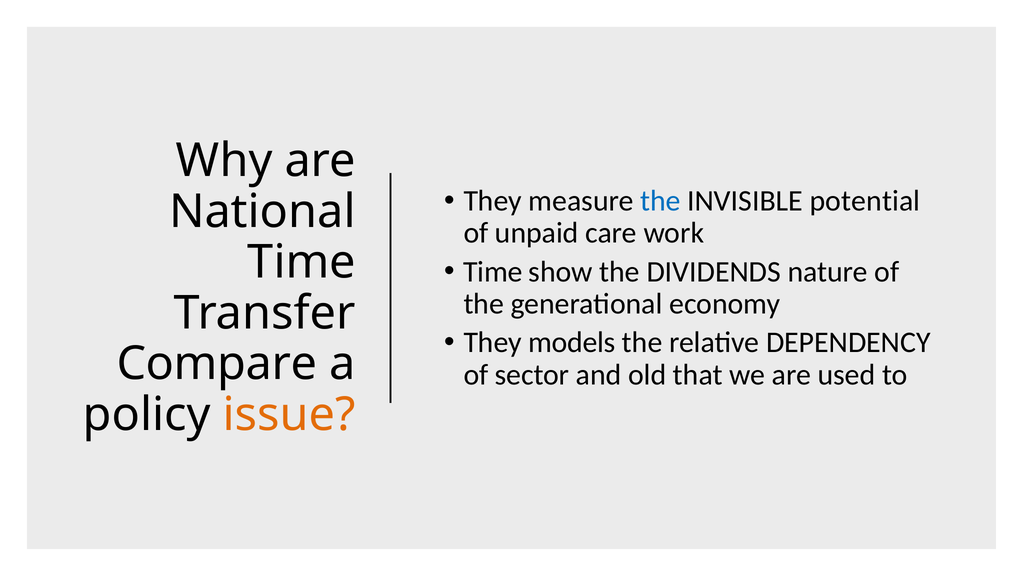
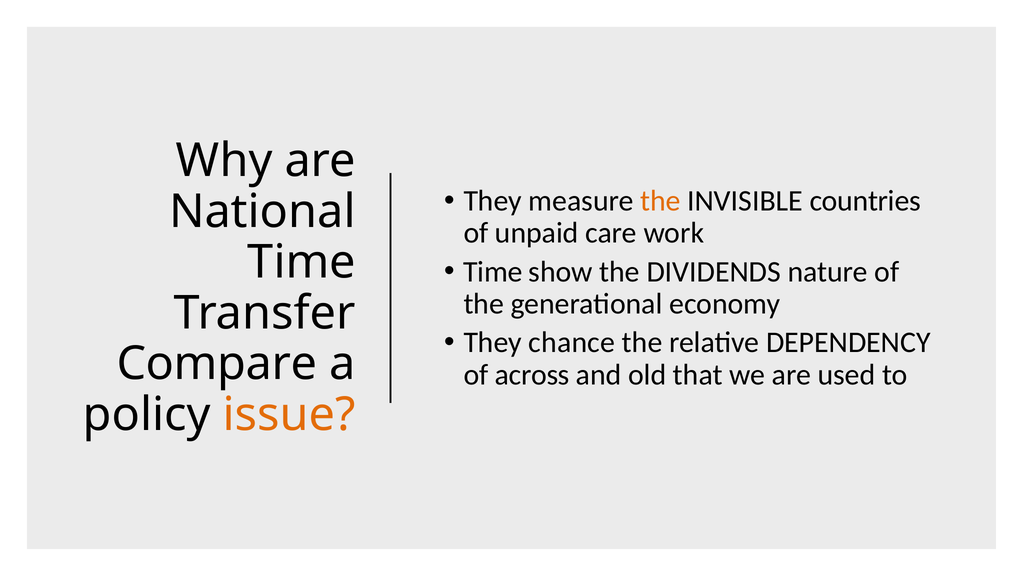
the at (660, 201) colour: blue -> orange
potential: potential -> countries
models: models -> chance
sector: sector -> across
